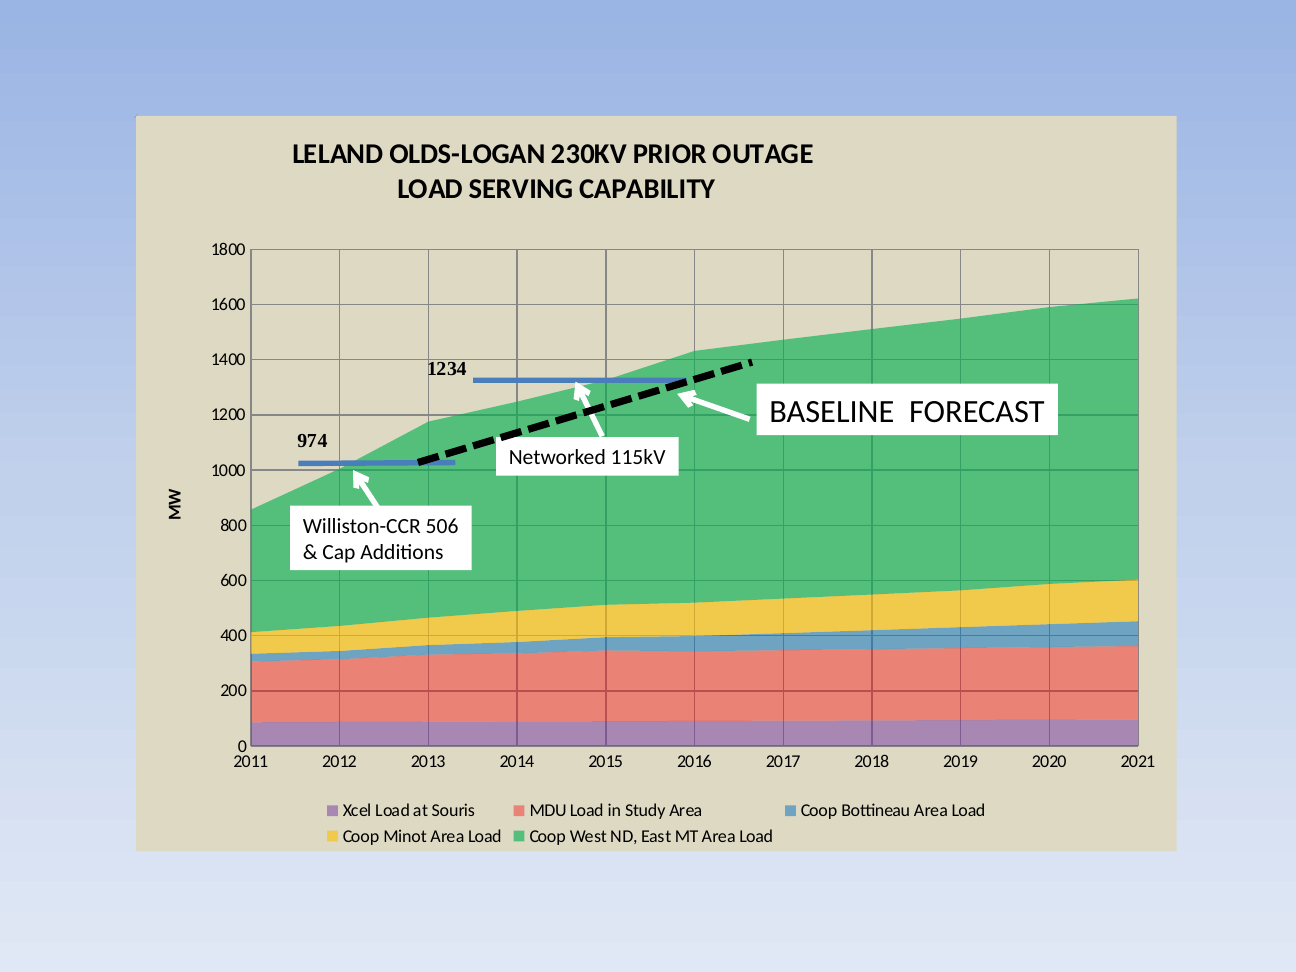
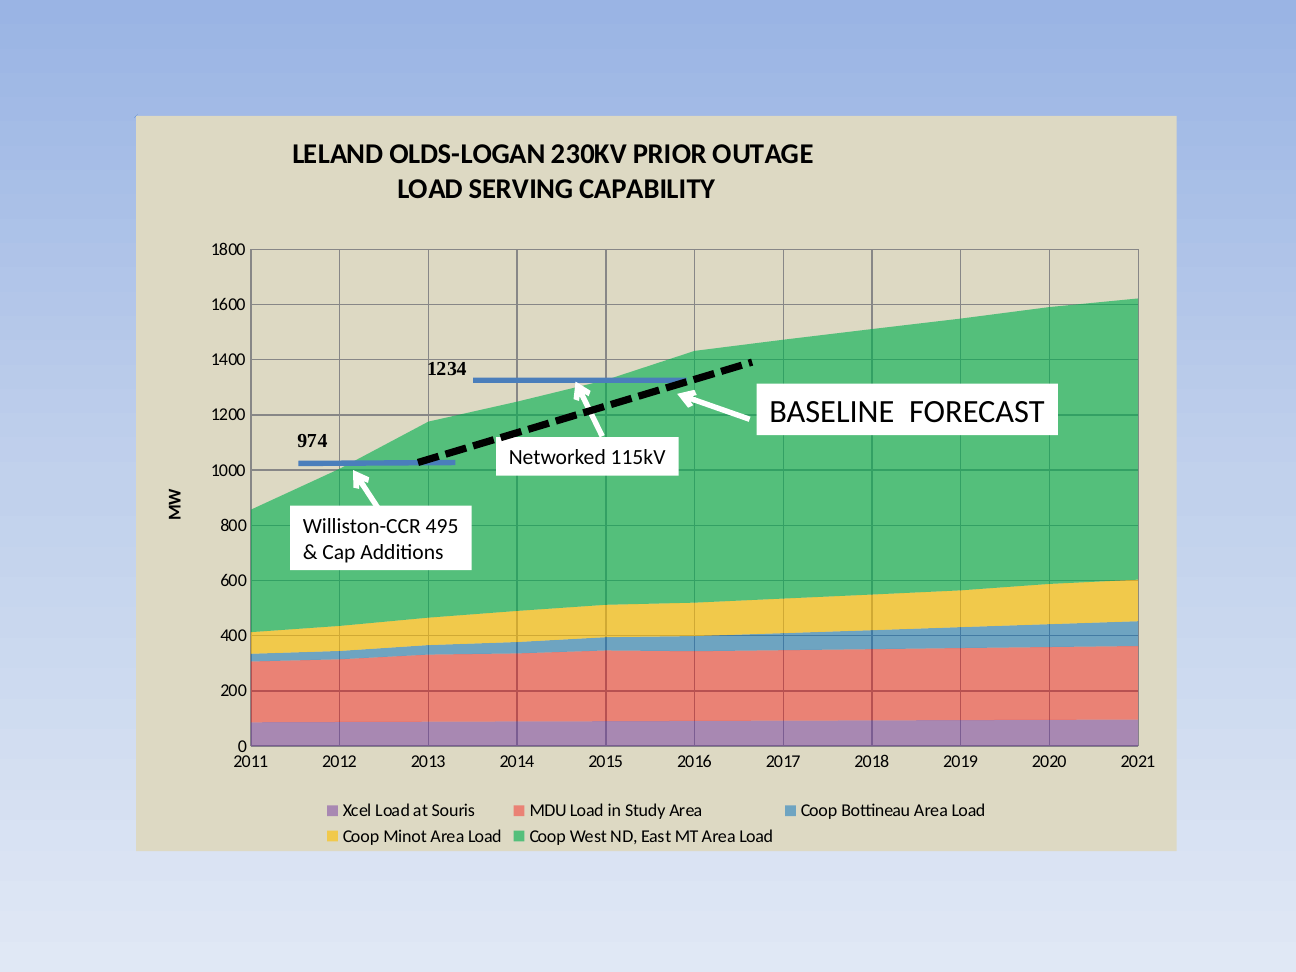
506: 506 -> 495
